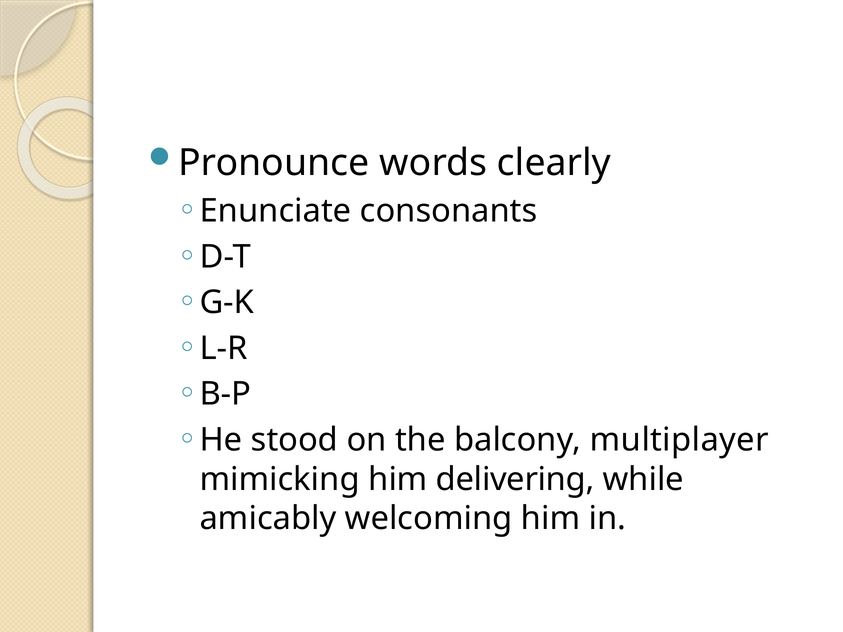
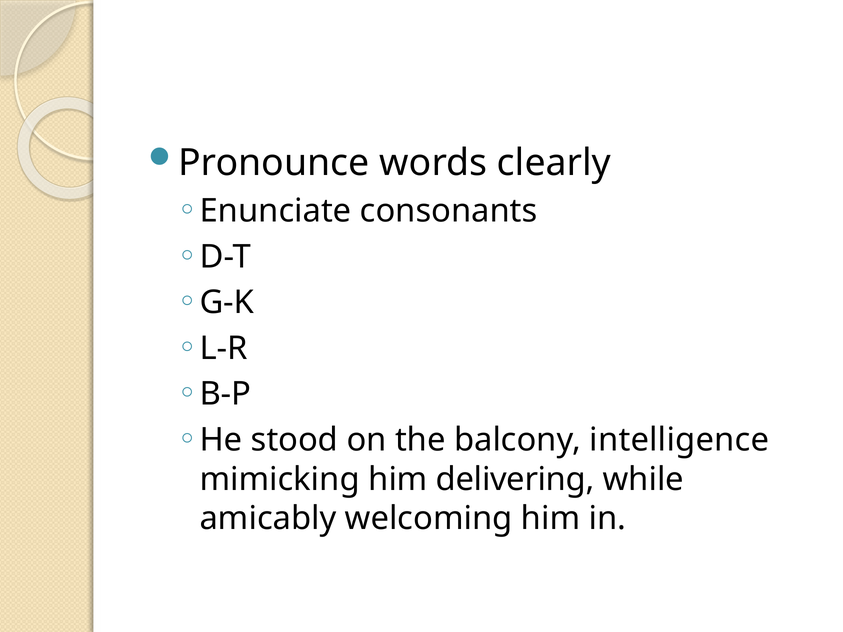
multiplayer: multiplayer -> intelligence
